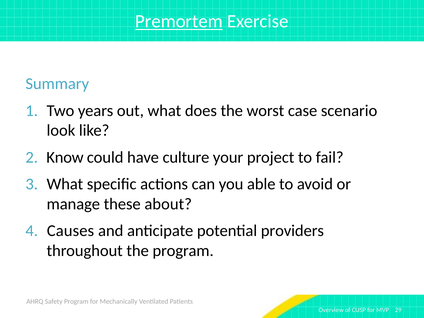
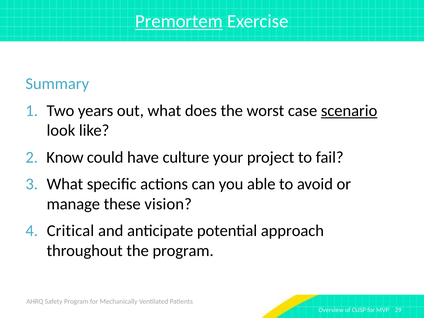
scenario underline: none -> present
about: about -> vision
Causes: Causes -> Critical
providers: providers -> approach
